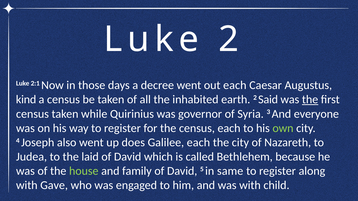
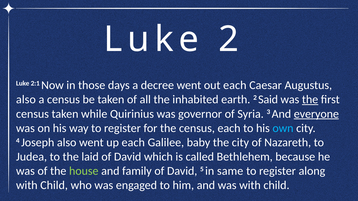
kind at (26, 100): kind -> also
everyone underline: none -> present
own colour: light green -> light blue
up does: does -> each
Galilee each: each -> baby
Gave at (54, 186): Gave -> Child
